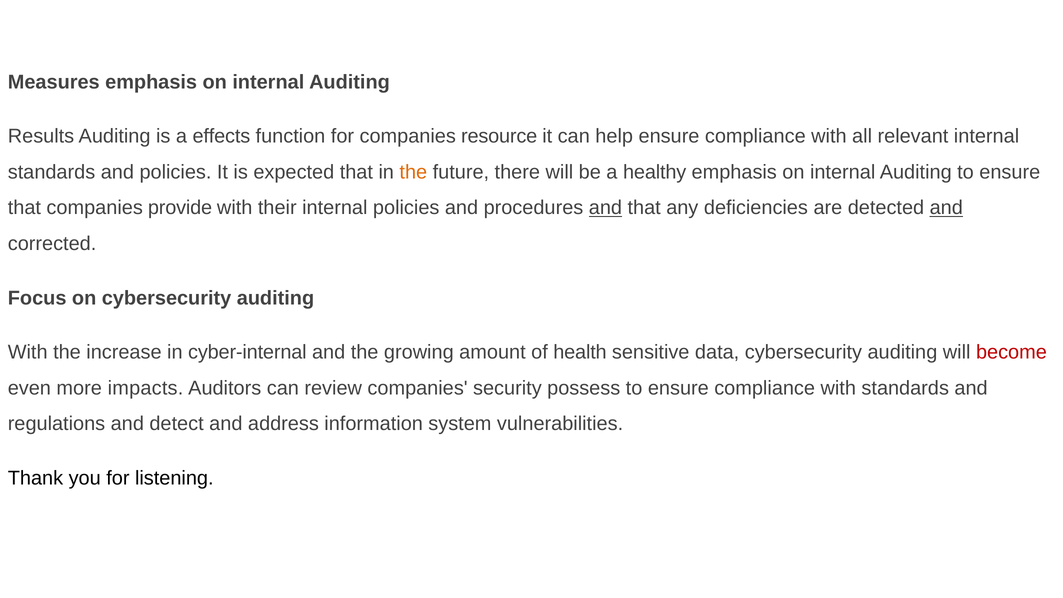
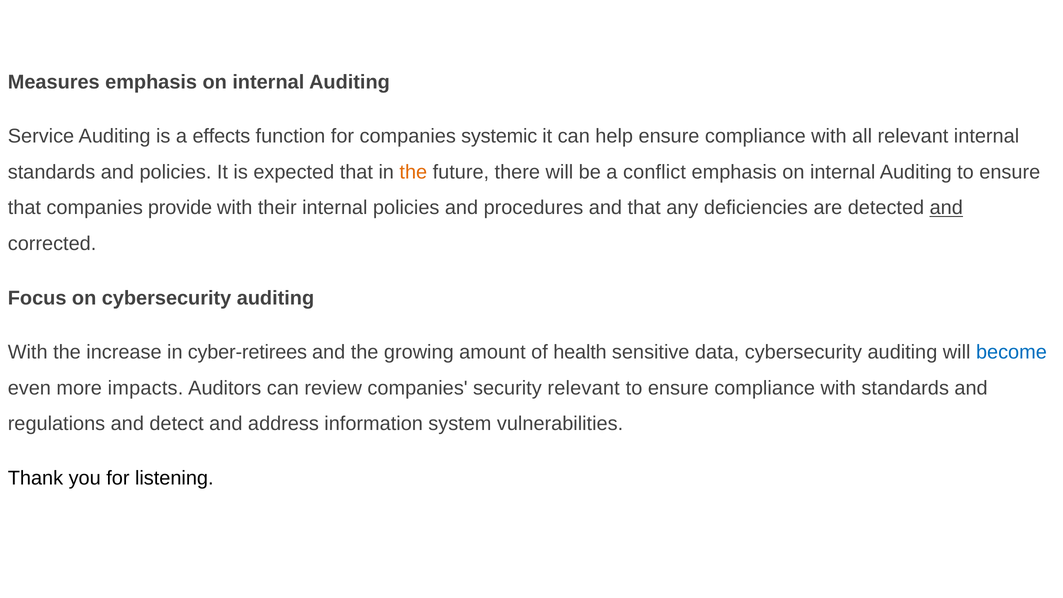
Results: Results -> Service
resource: resource -> systemic
healthy: healthy -> conflict
and at (605, 208) underline: present -> none
cyber-internal: cyber-internal -> cyber-retirees
become colour: red -> blue
security possess: possess -> relevant
